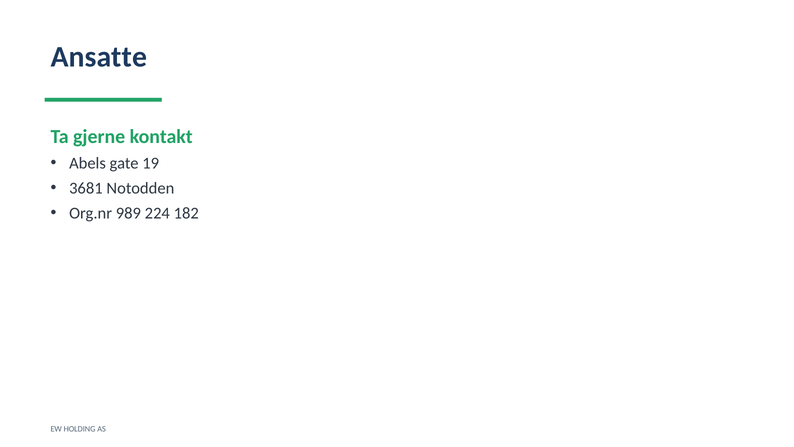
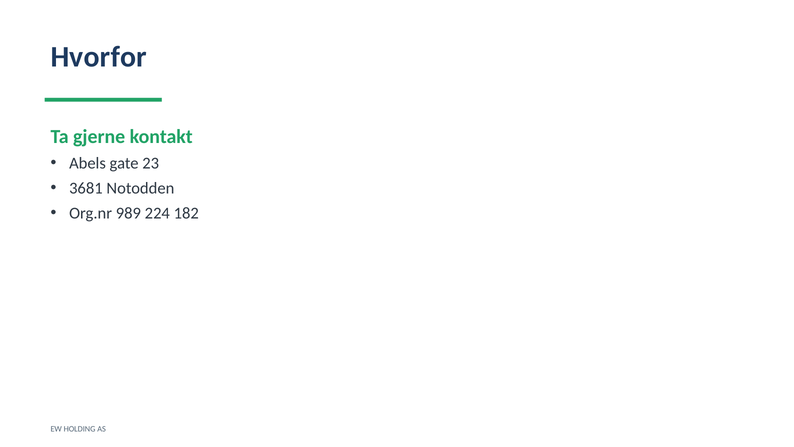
Ansatte: Ansatte -> Hvorfor
19: 19 -> 23
